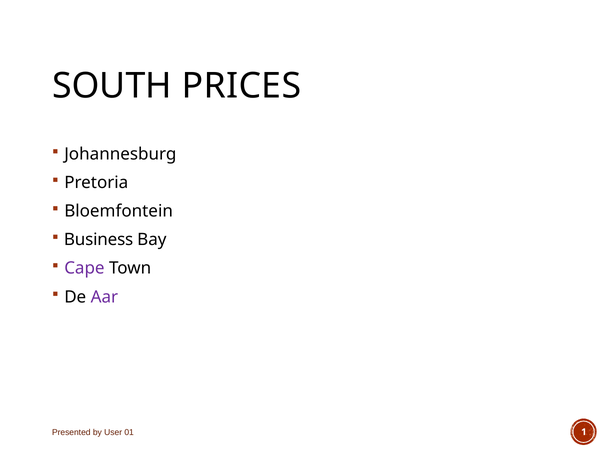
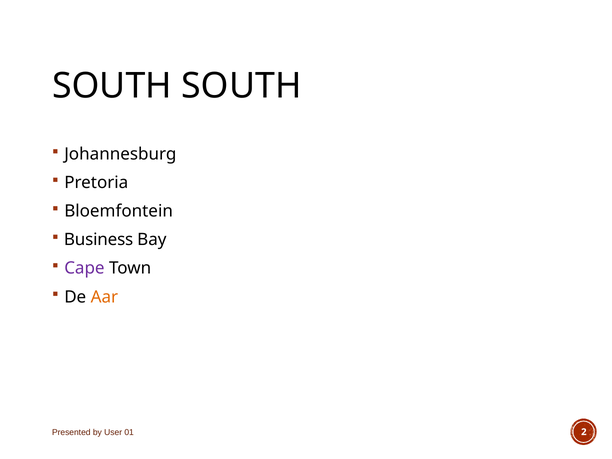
SOUTH PRICES: PRICES -> SOUTH
Aar colour: purple -> orange
1: 1 -> 2
